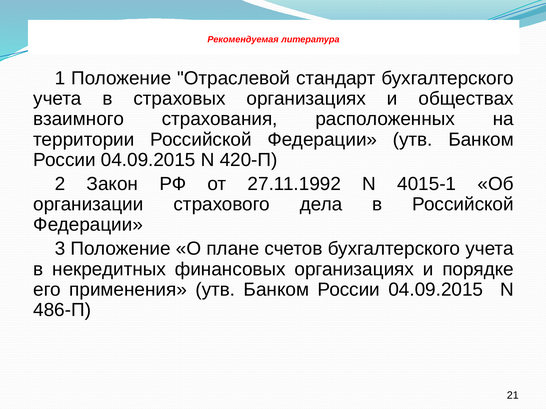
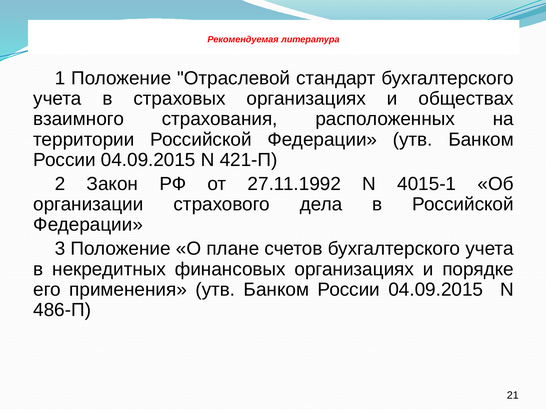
420-П: 420-П -> 421-П
